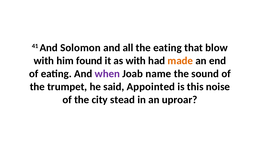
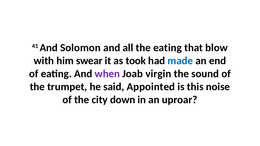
found: found -> swear
as with: with -> took
made colour: orange -> blue
name: name -> virgin
stead: stead -> down
